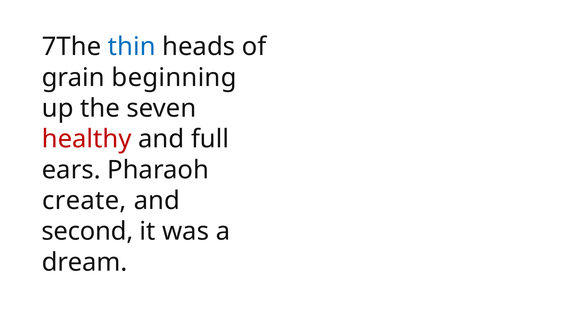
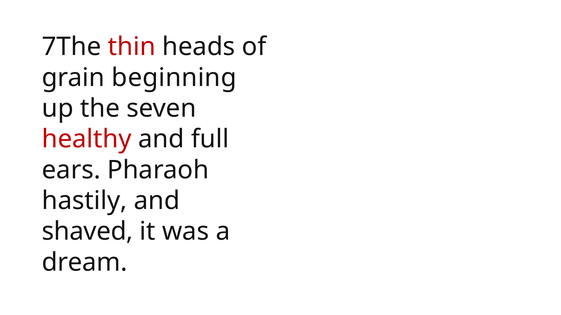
thin colour: blue -> red
create: create -> hastily
second: second -> shaved
